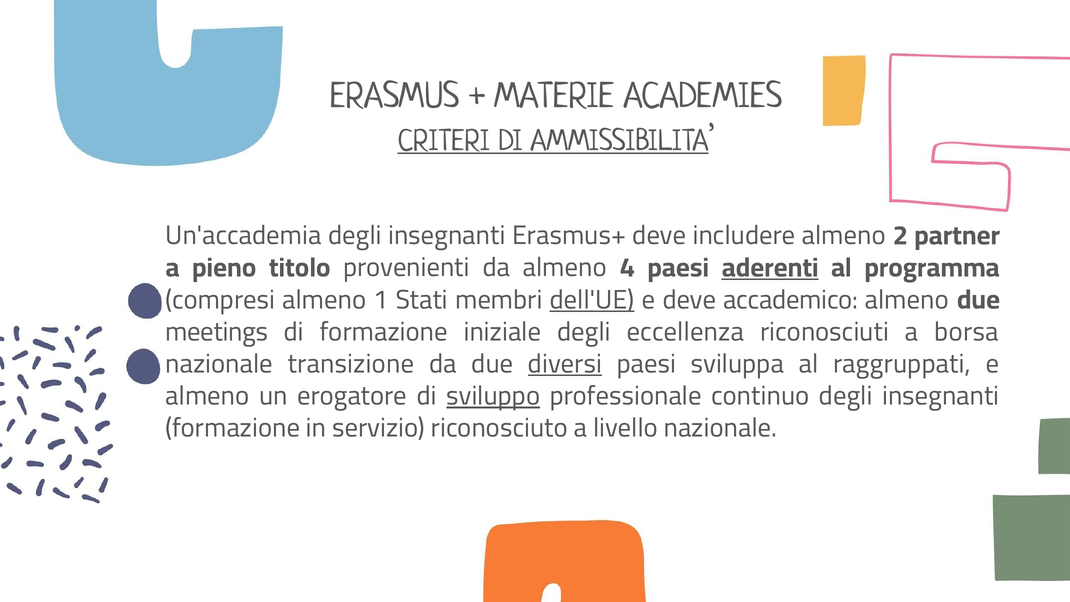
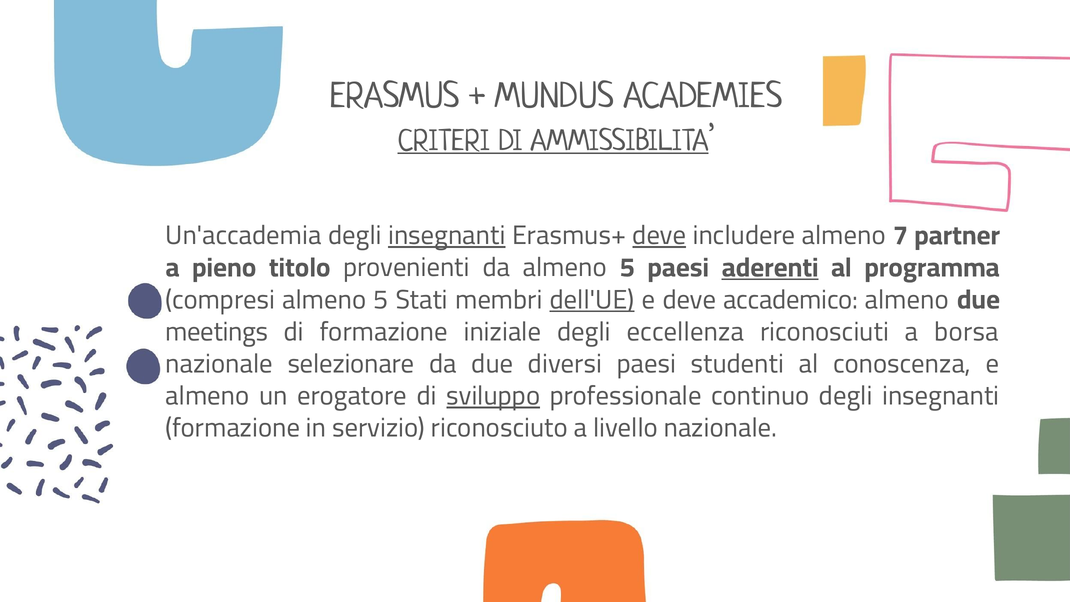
MATERIE: MATERIE -> MUNDUS
insegnanti at (447, 235) underline: none -> present
deve at (659, 235) underline: none -> present
2: 2 -> 7
da almeno 4: 4 -> 5
compresi almeno 1: 1 -> 5
transizione: transizione -> selezionare
diversi underline: present -> none
sviluppa: sviluppa -> studenti
raggruppati: raggruppati -> conoscenza
